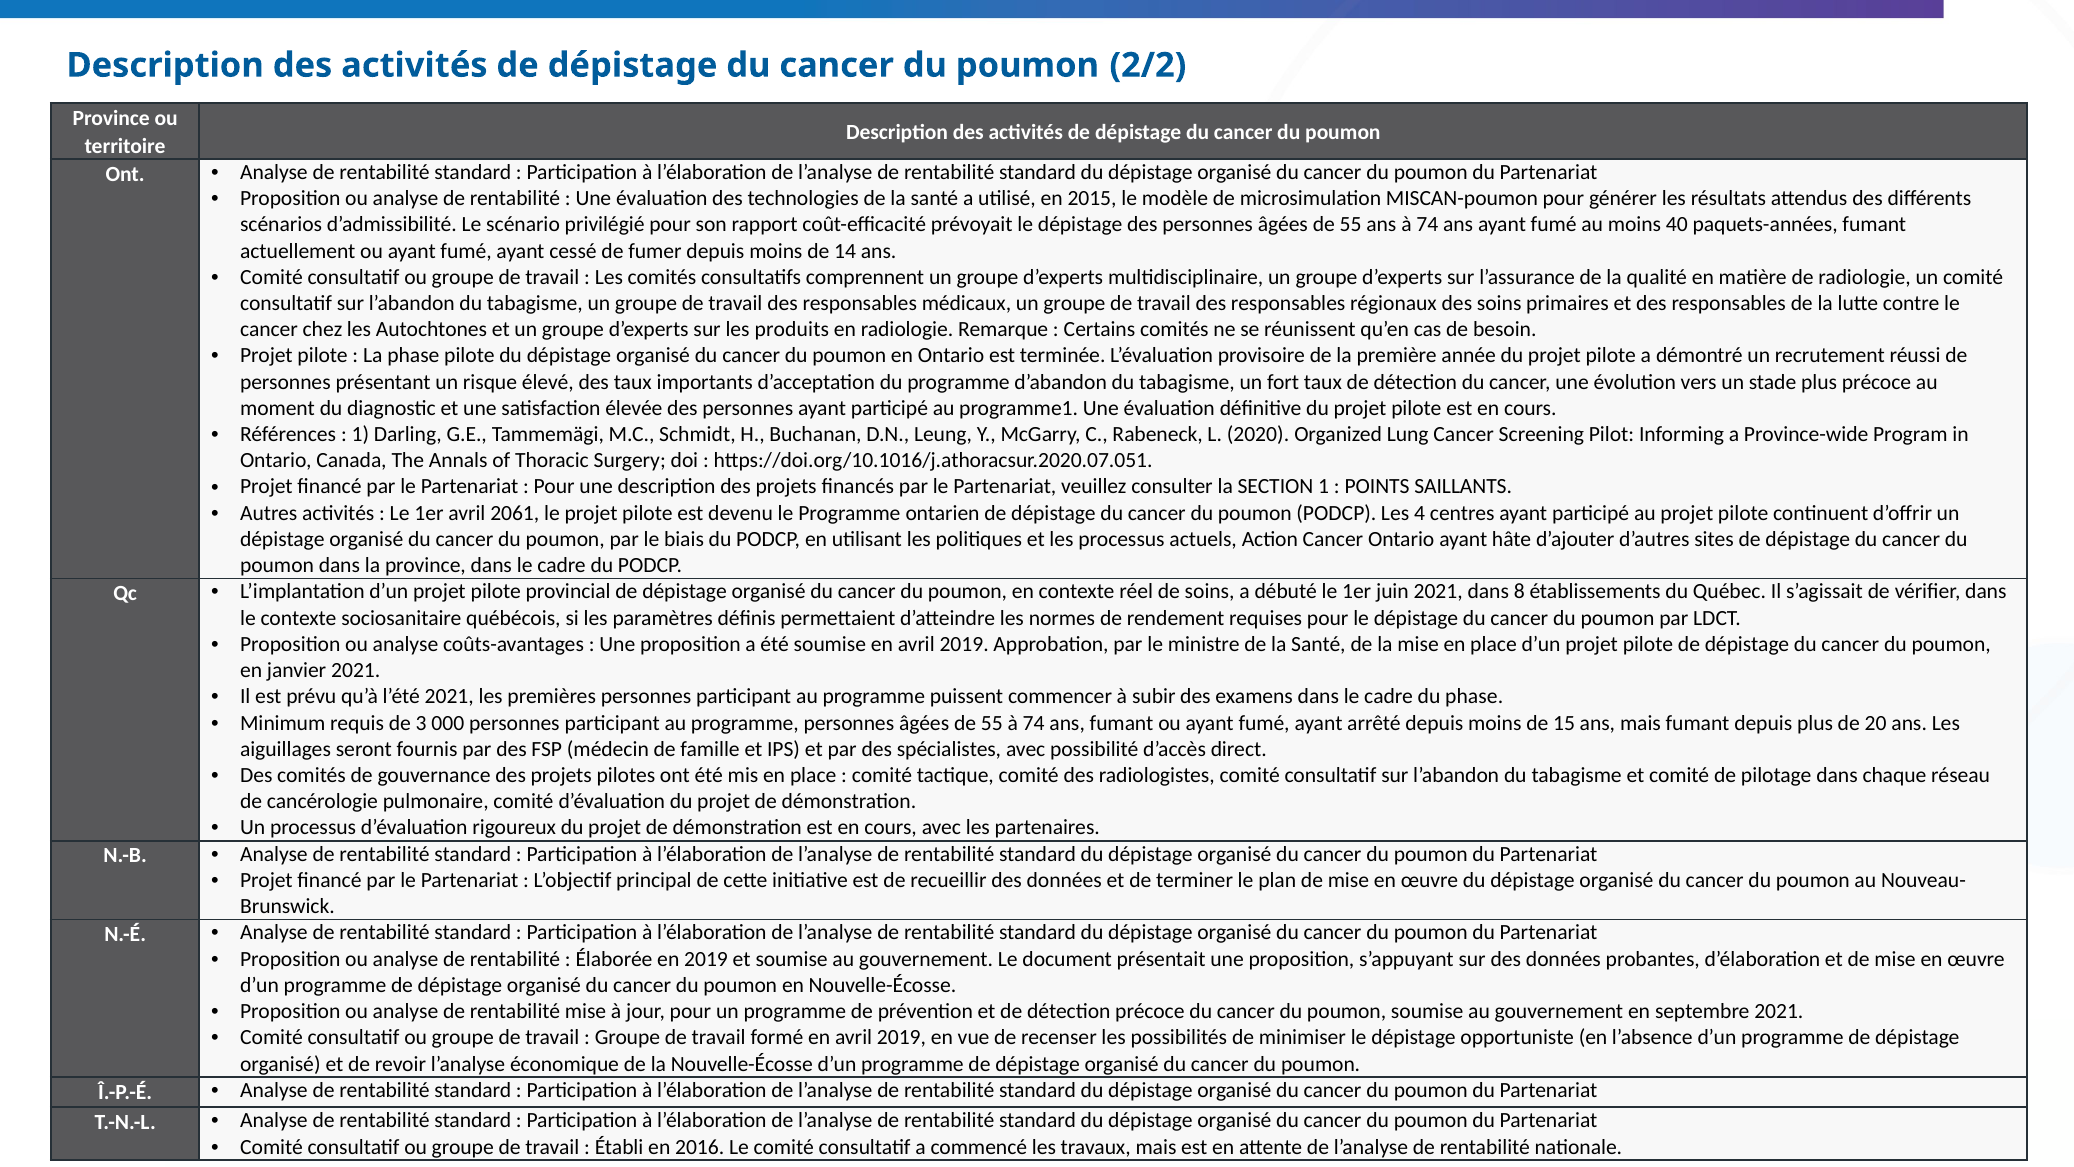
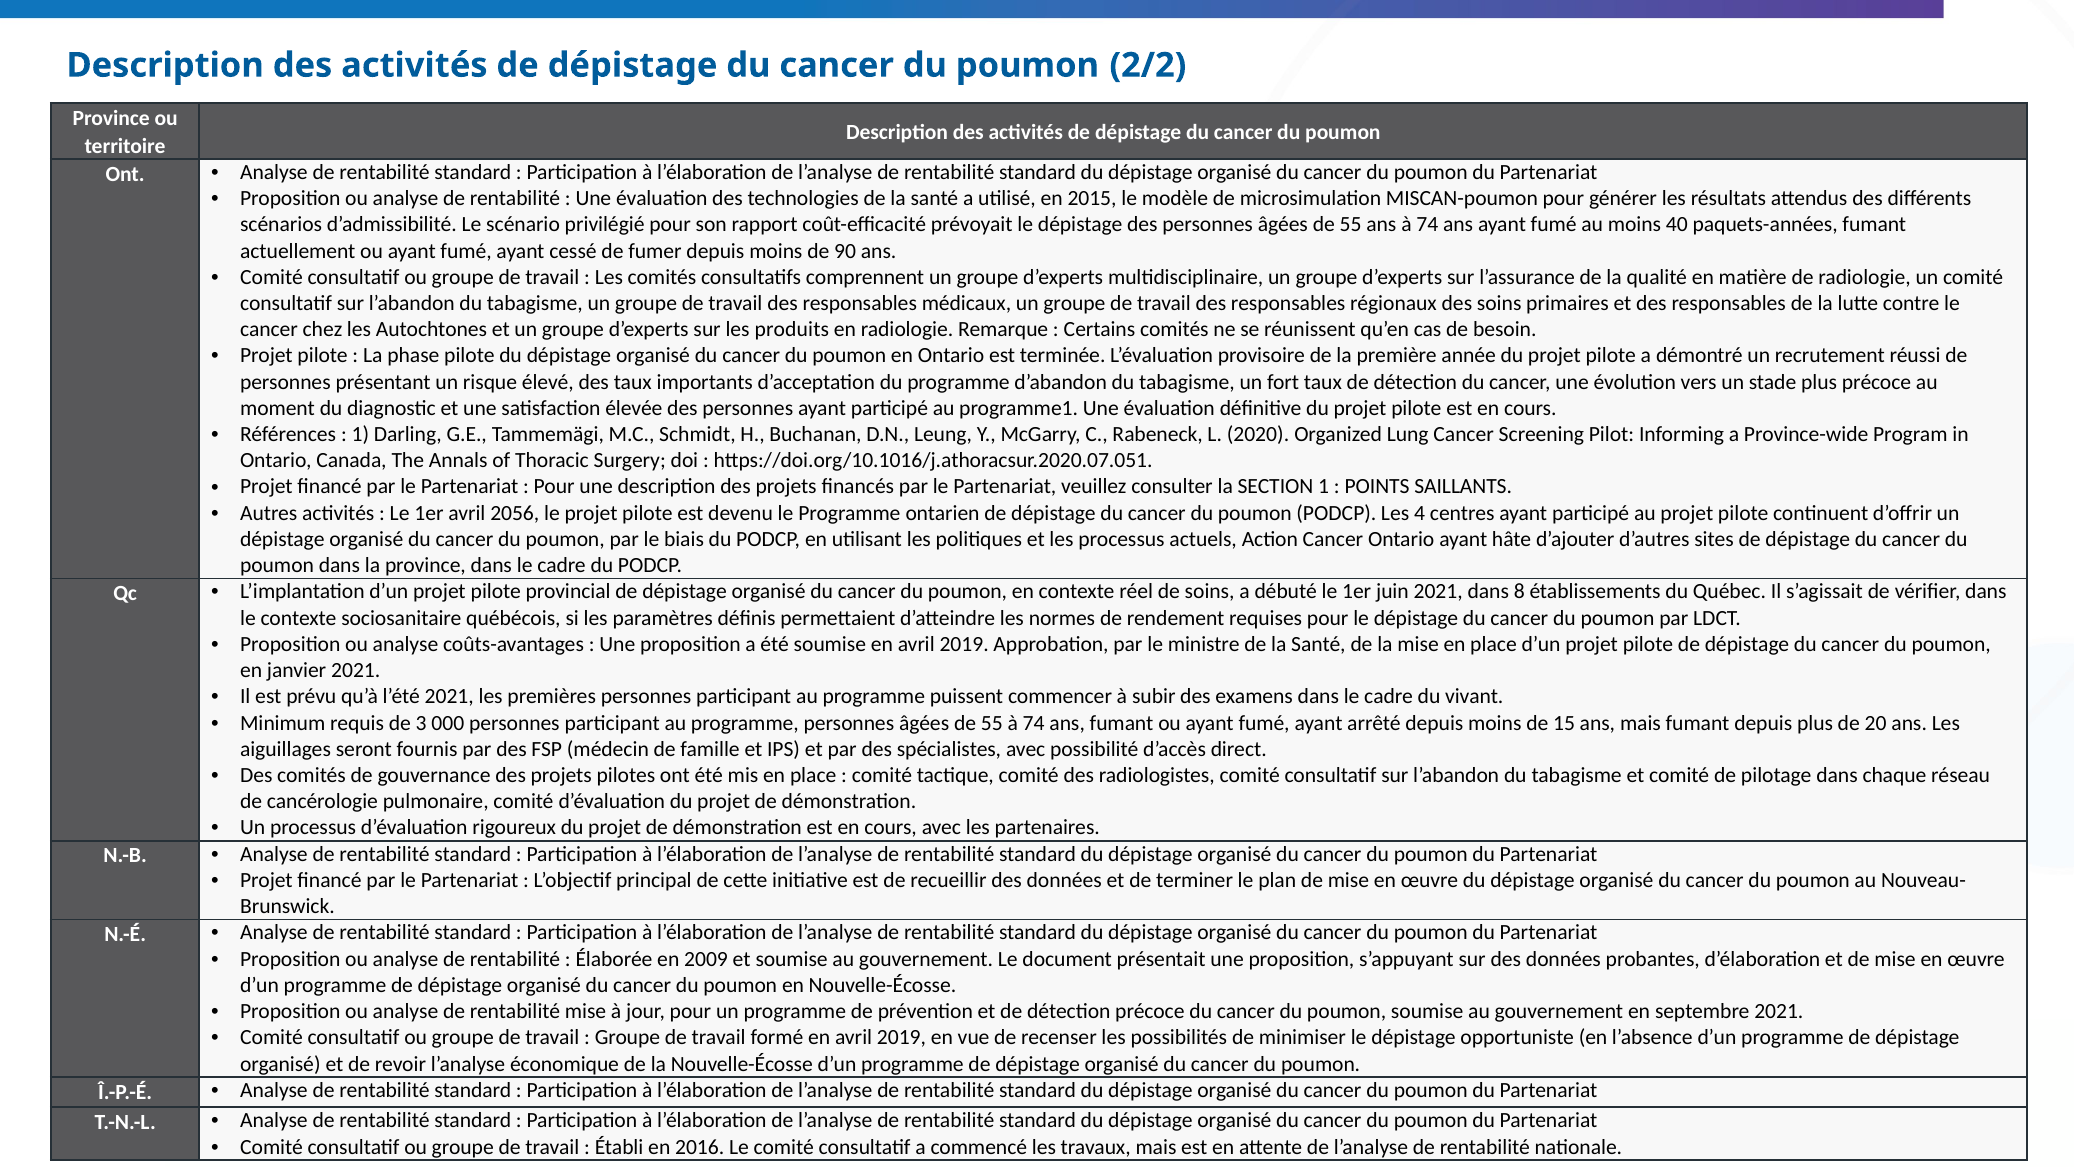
14: 14 -> 90
2061: 2061 -> 2056
du phase: phase -> vivant
en 2019: 2019 -> 2009
